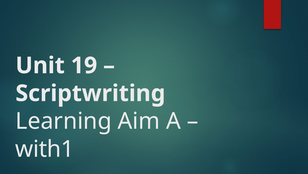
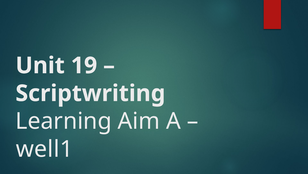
with1: with1 -> well1
